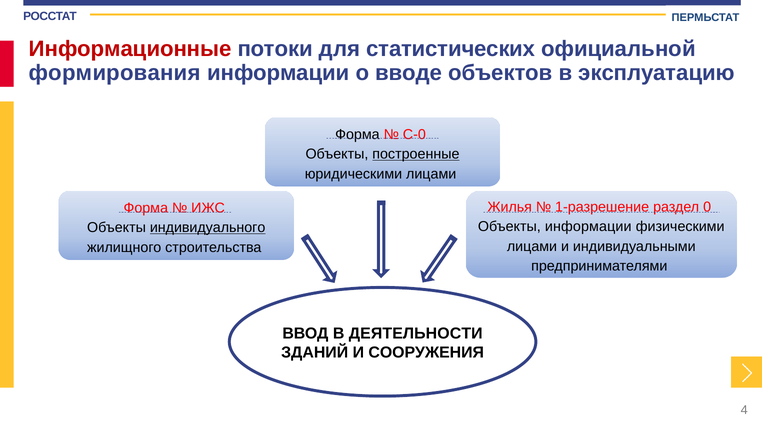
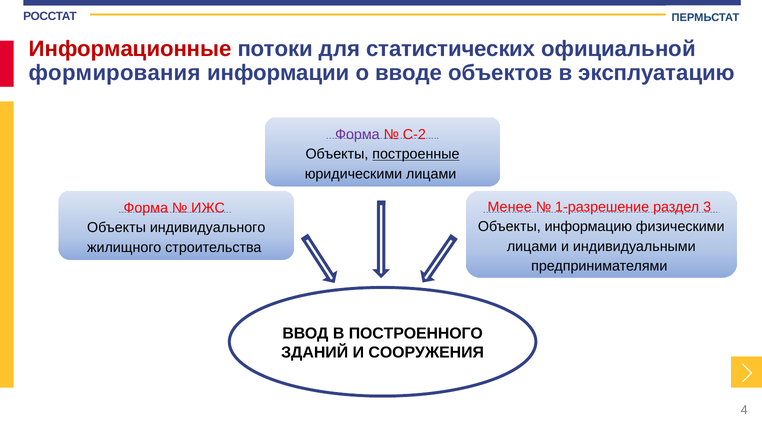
Форма at (357, 134) colour: black -> purple
С-0: С-0 -> С-2
Жилья: Жилья -> Менее
0: 0 -> 3
Объекты информации: информации -> информацию
индивидуального underline: present -> none
ДЕЯТЕЛЬНОСТИ: ДЕЯТЕЛЬНОСТИ -> ПОСТРОЕННОГО
